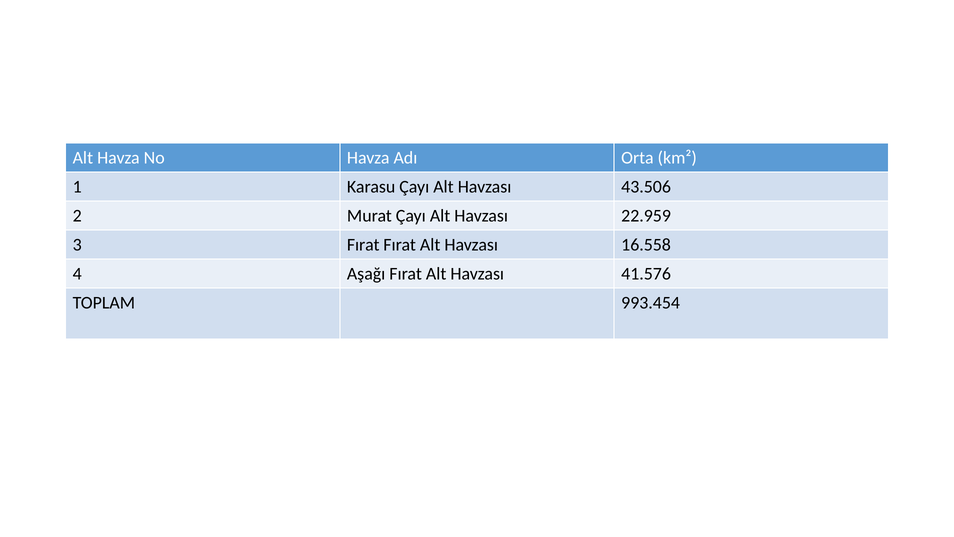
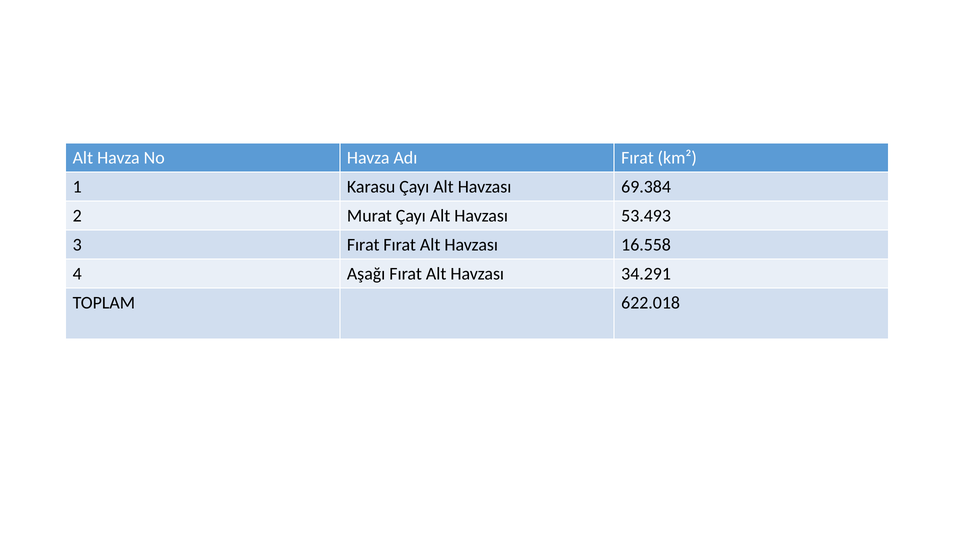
Adı Orta: Orta -> Fırat
43.506: 43.506 -> 69.384
22.959: 22.959 -> 53.493
41.576: 41.576 -> 34.291
993.454: 993.454 -> 622.018
